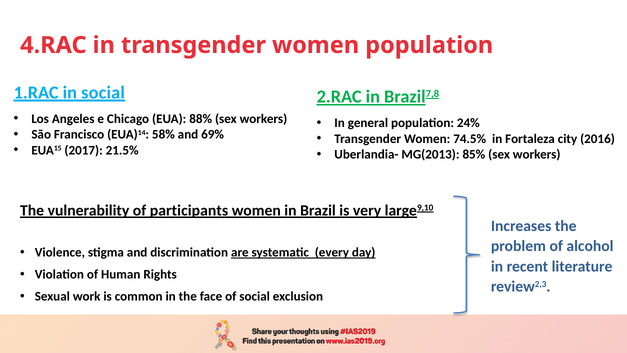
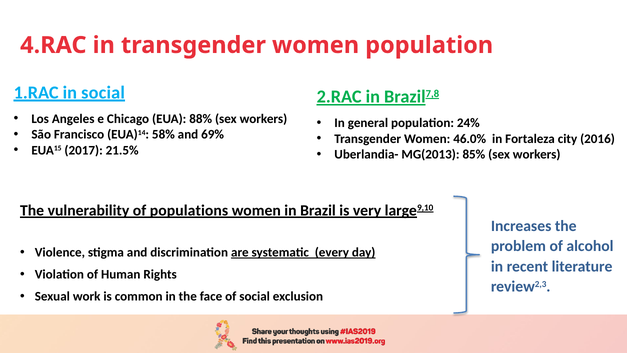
74.5%: 74.5% -> 46.0%
participants: participants -> populations
